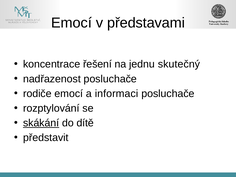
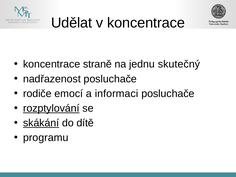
Emocí at (71, 23): Emocí -> Udělat
v představami: představami -> koncentrace
řešení: řešení -> straně
rozptylování underline: none -> present
představit: představit -> programu
